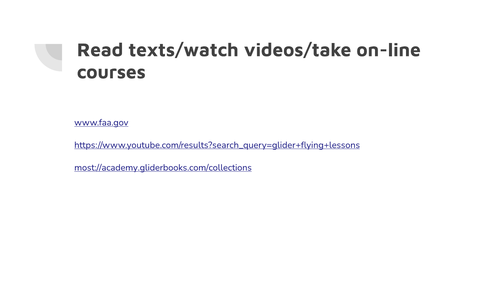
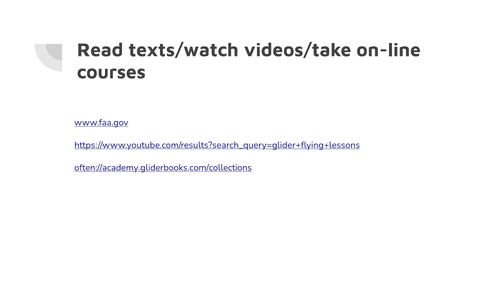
most://academy.gliderbooks.com/collections: most://academy.gliderbooks.com/collections -> often://academy.gliderbooks.com/collections
